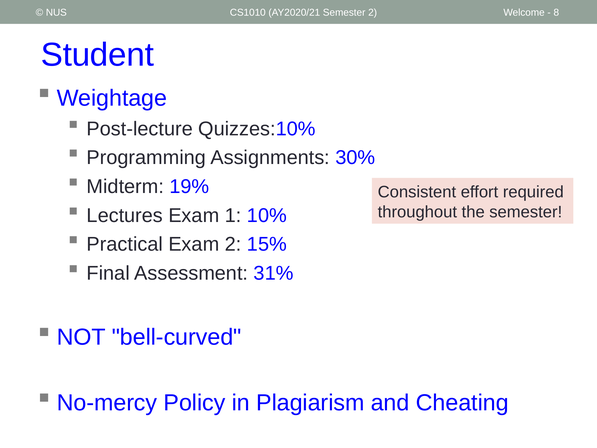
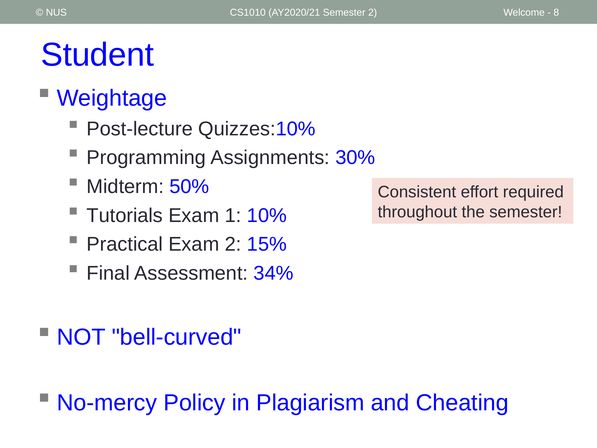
19%: 19% -> 50%
Lectures: Lectures -> Tutorials
31%: 31% -> 34%
